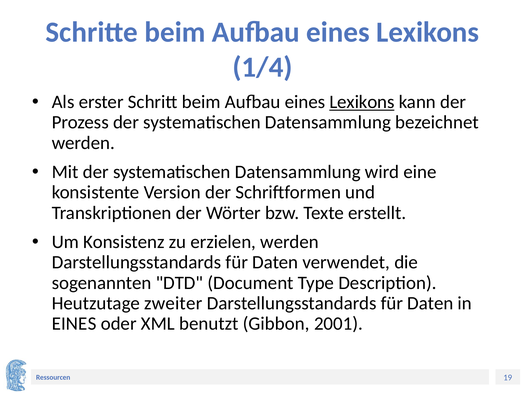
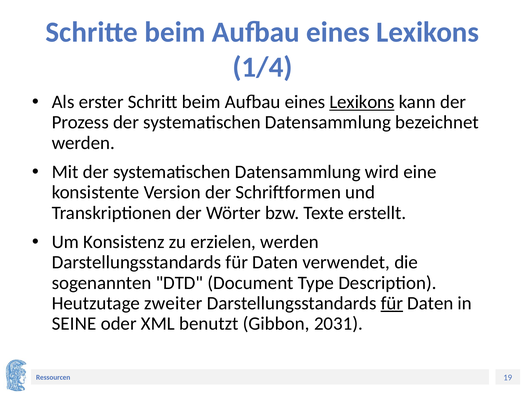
für at (392, 303) underline: none -> present
EINES at (74, 324): EINES -> SEINE
2001: 2001 -> 2031
